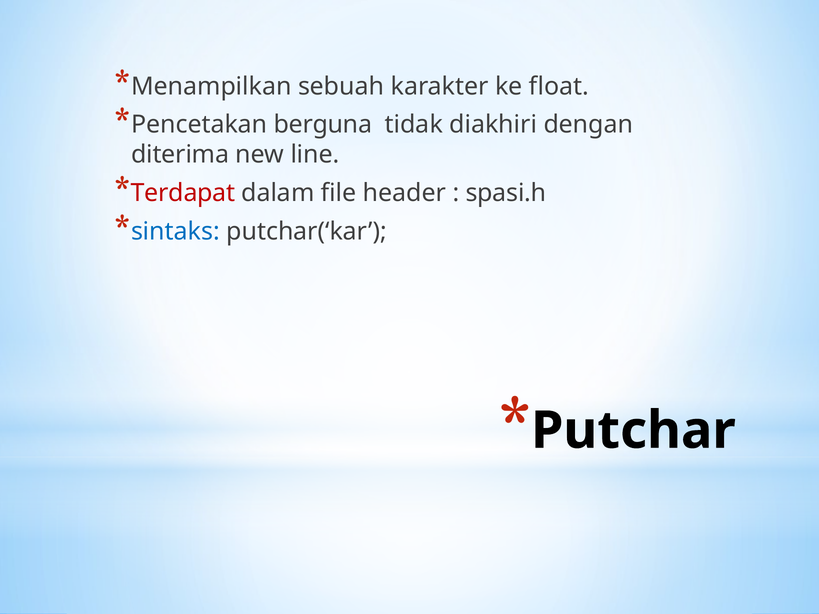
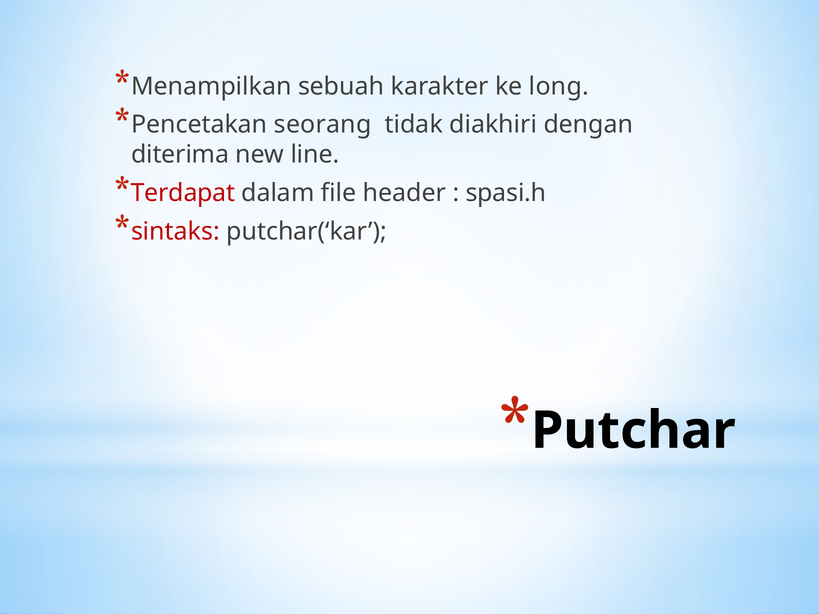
float: float -> long
berguna: berguna -> seorang
sintaks colour: blue -> red
